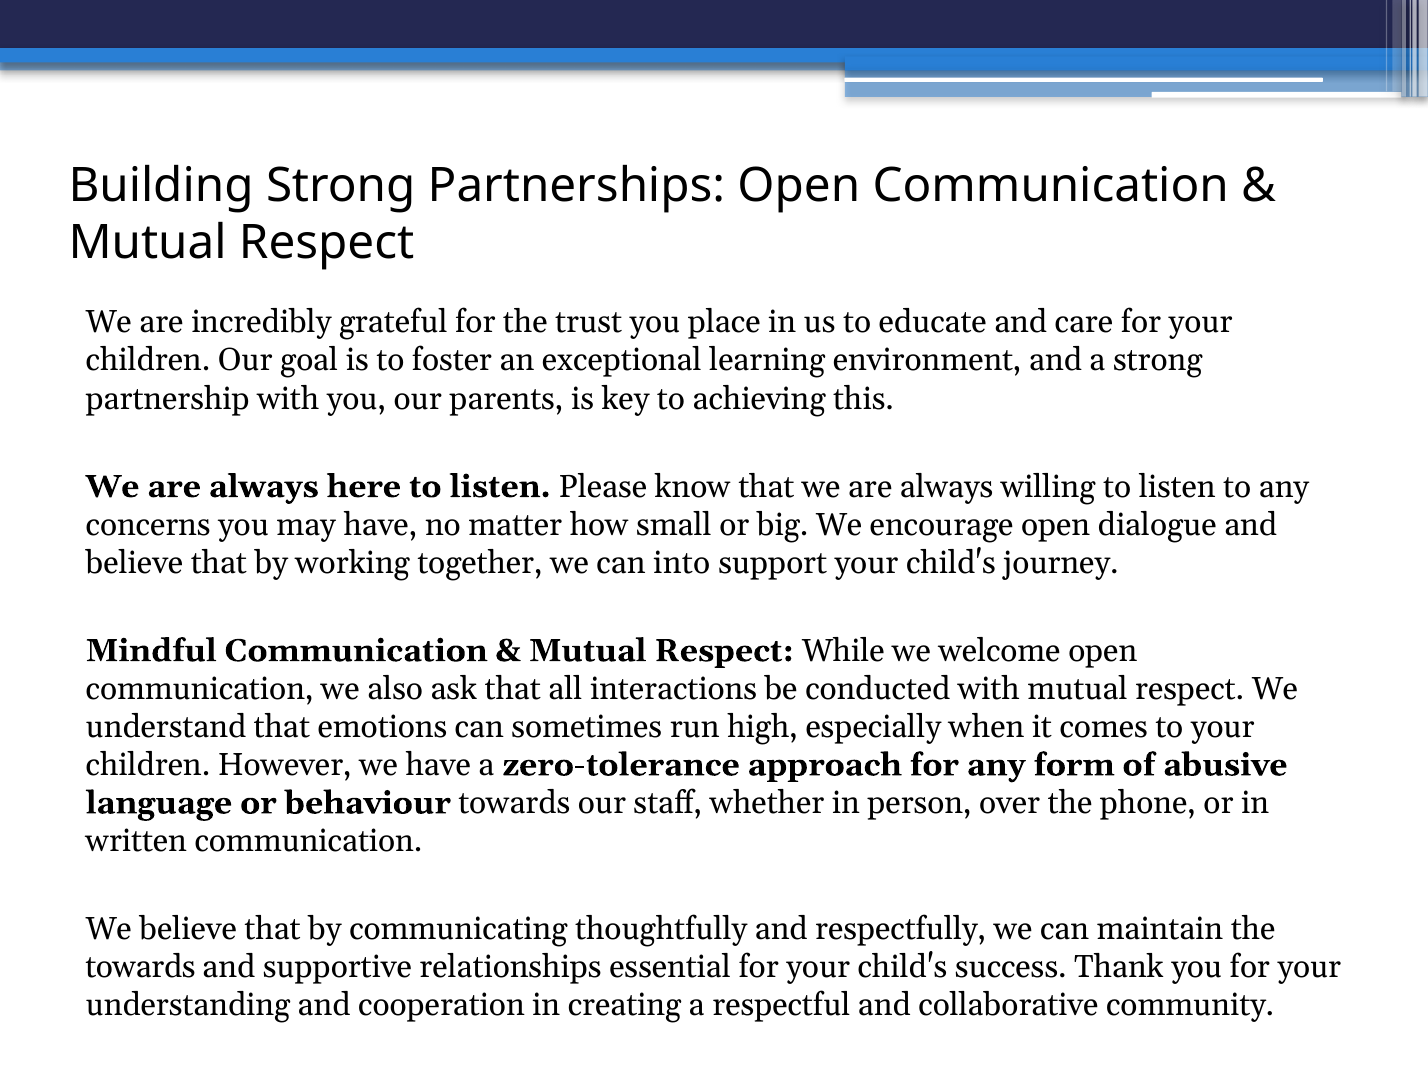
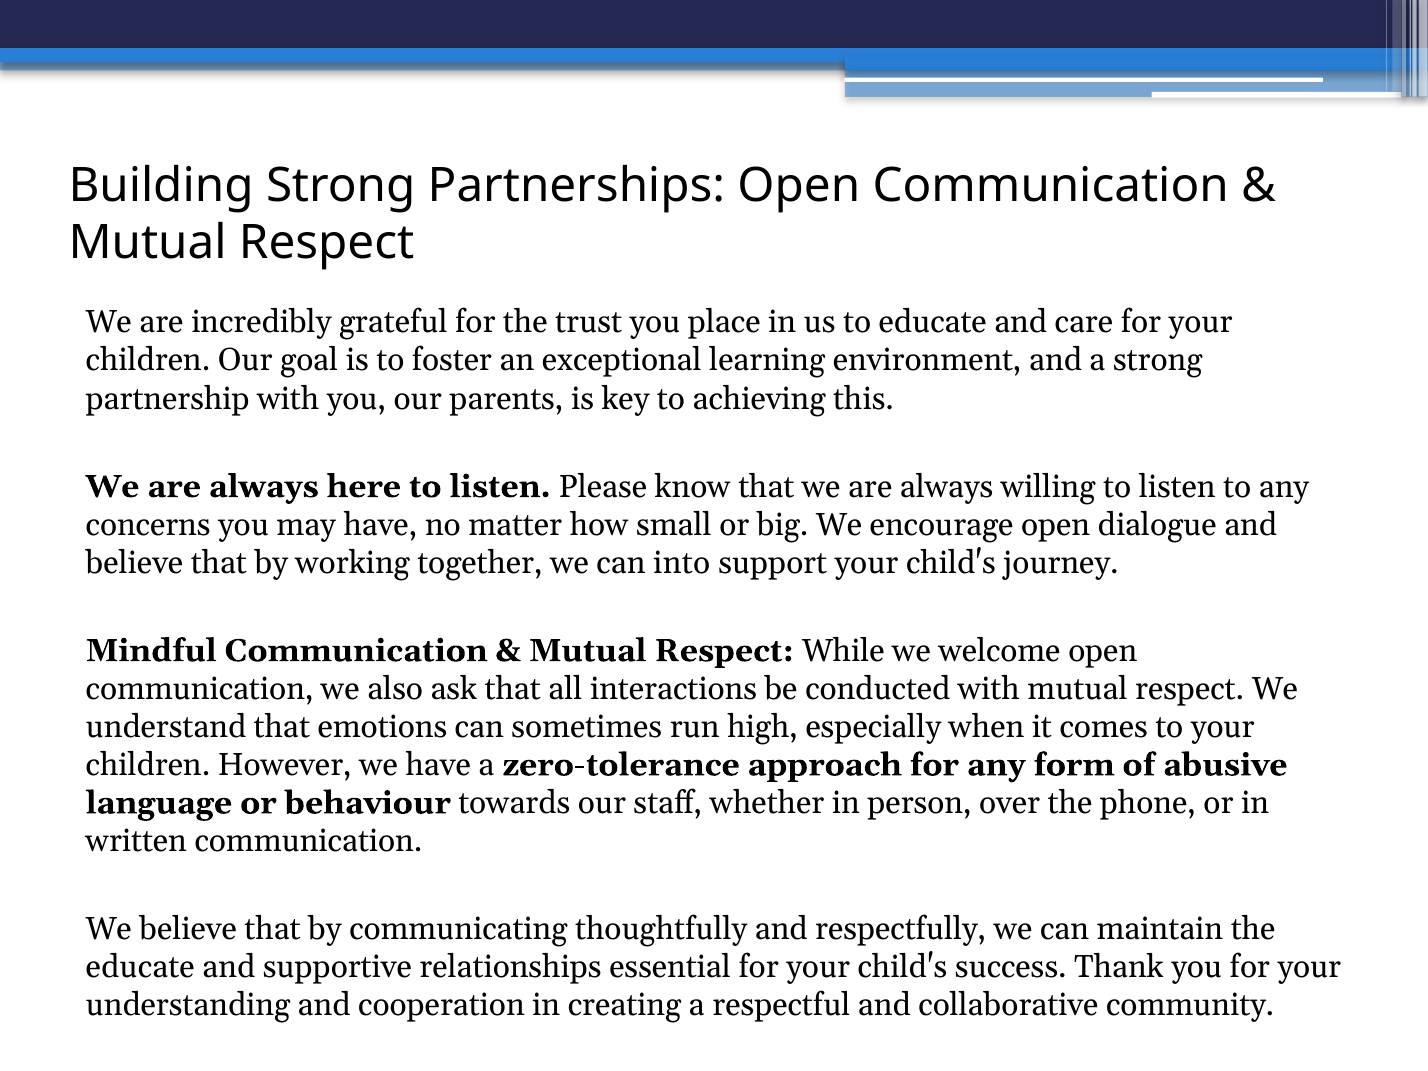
towards at (140, 967): towards -> educate
